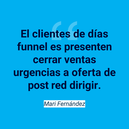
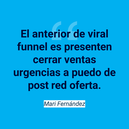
clientes: clientes -> anterior
días: días -> viral
oferta: oferta -> puedo
dirigir: dirigir -> oferta
